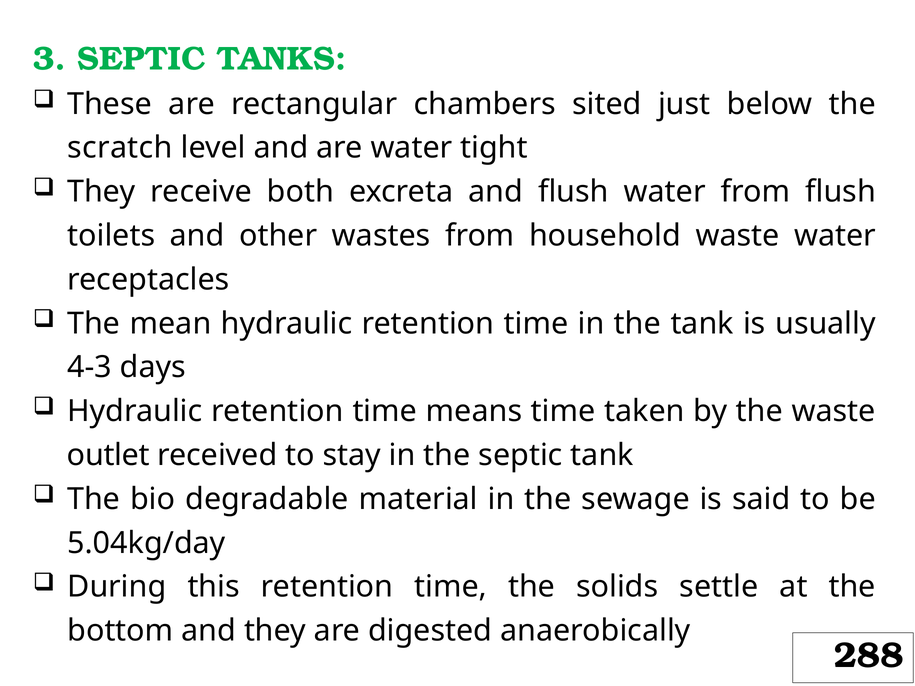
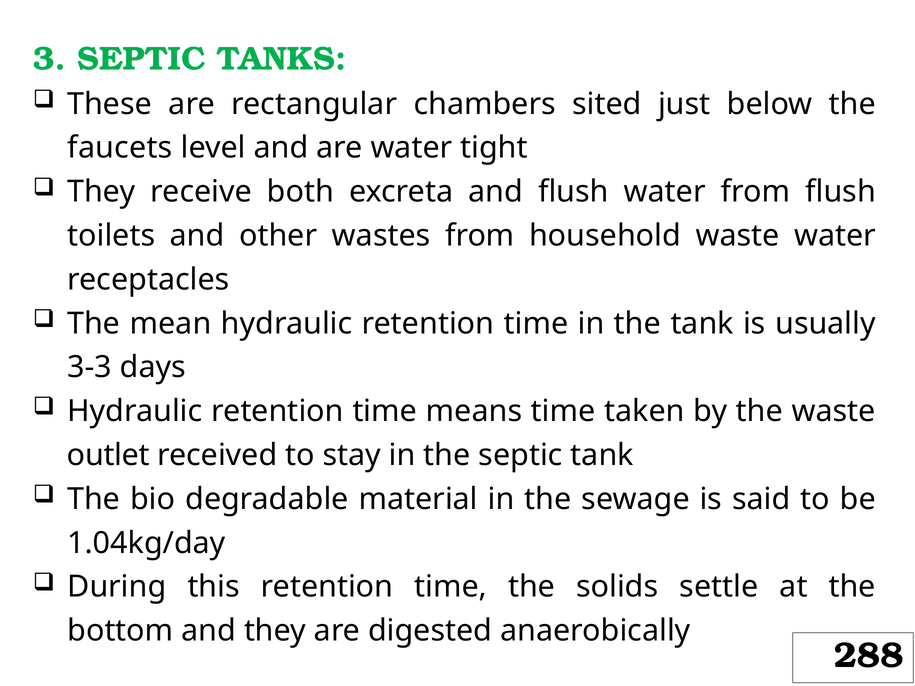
scratch: scratch -> faucets
4-3: 4-3 -> 3-3
5.04kg/day: 5.04kg/day -> 1.04kg/day
